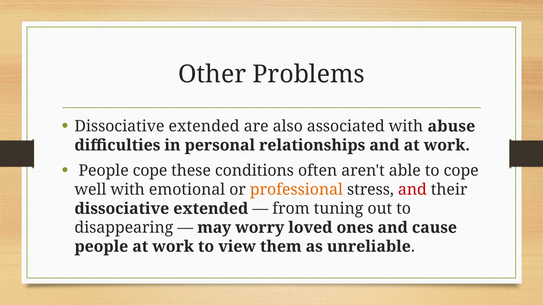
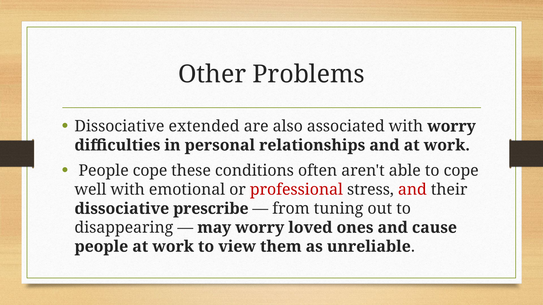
with abuse: abuse -> worry
professional colour: orange -> red
extended at (211, 209): extended -> prescribe
